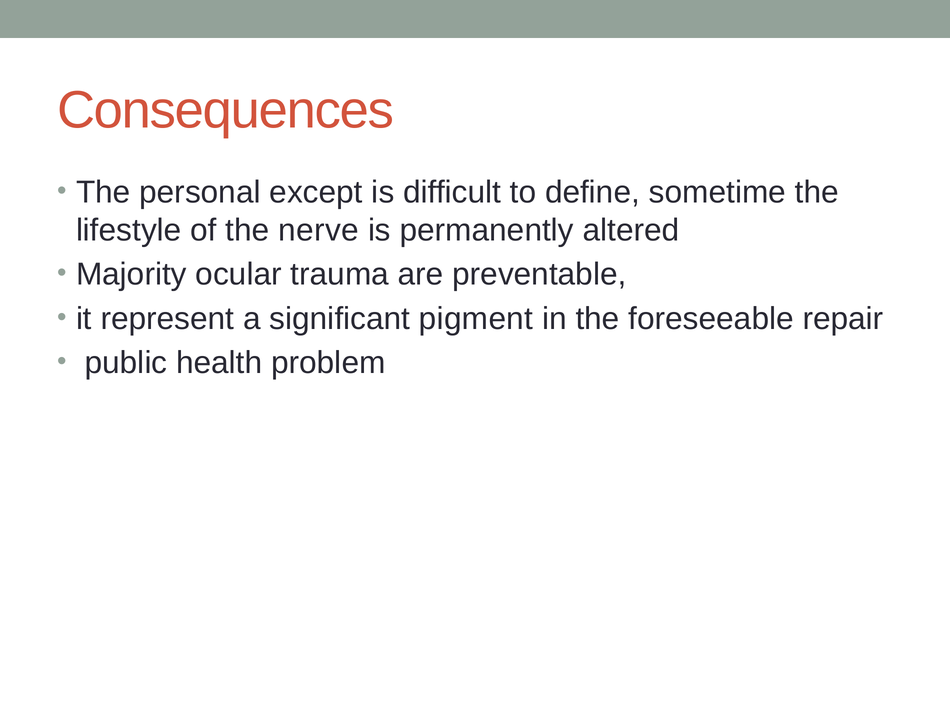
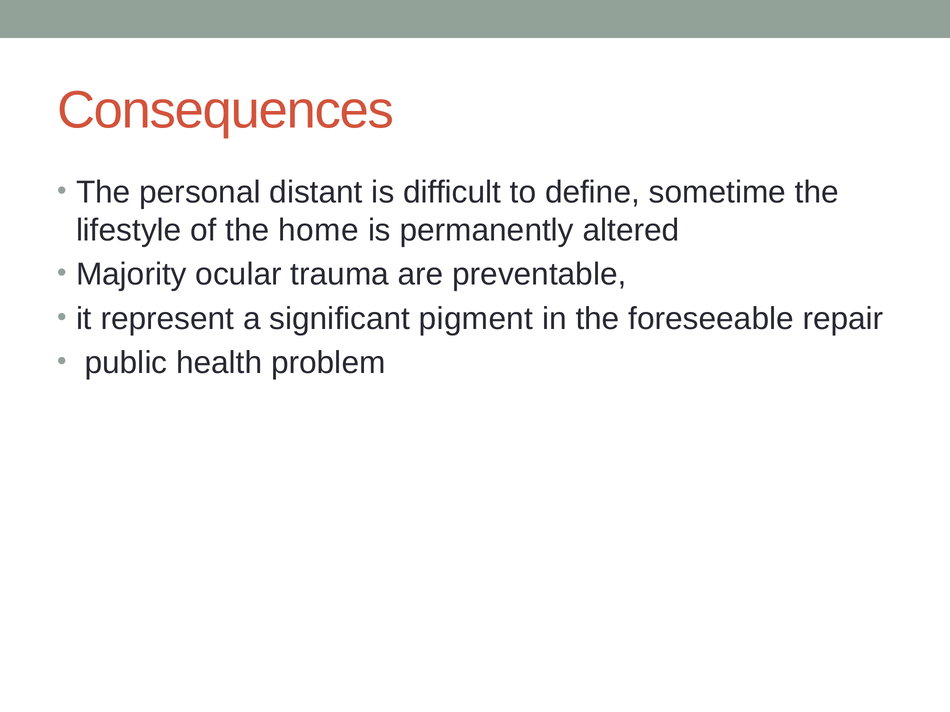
except: except -> distant
nerve: nerve -> home
